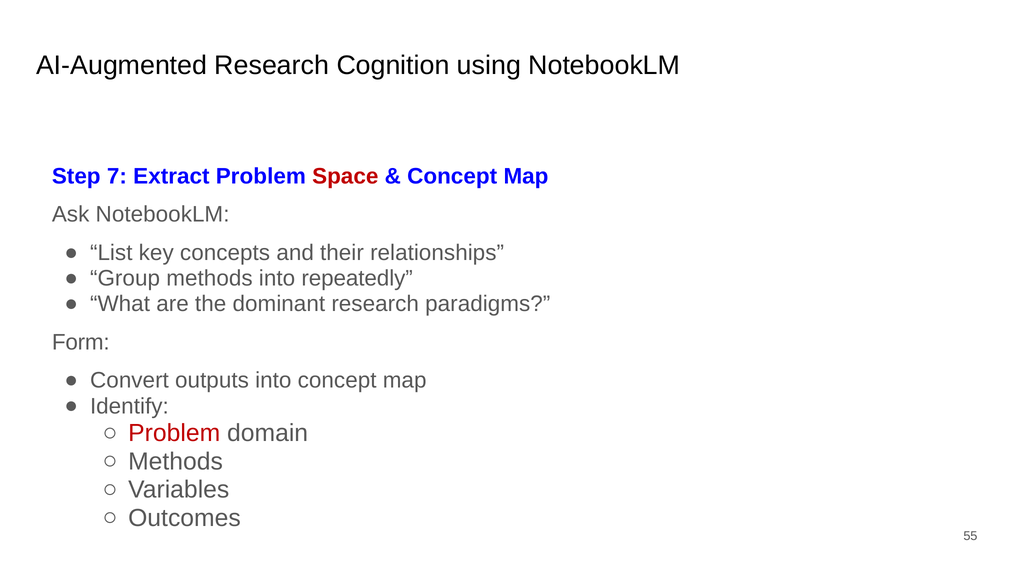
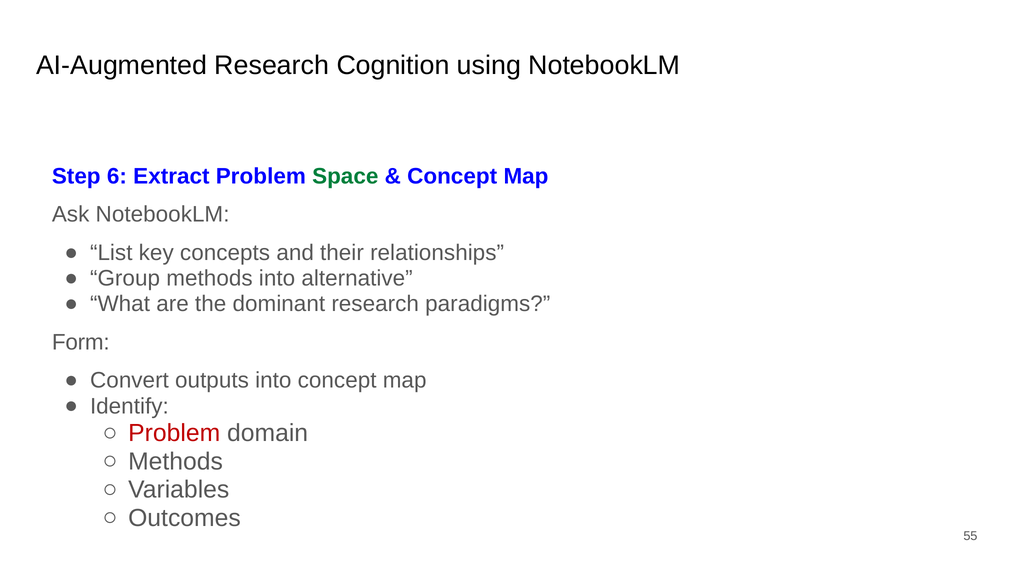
7: 7 -> 6
Space colour: red -> green
repeatedly: repeatedly -> alternative
